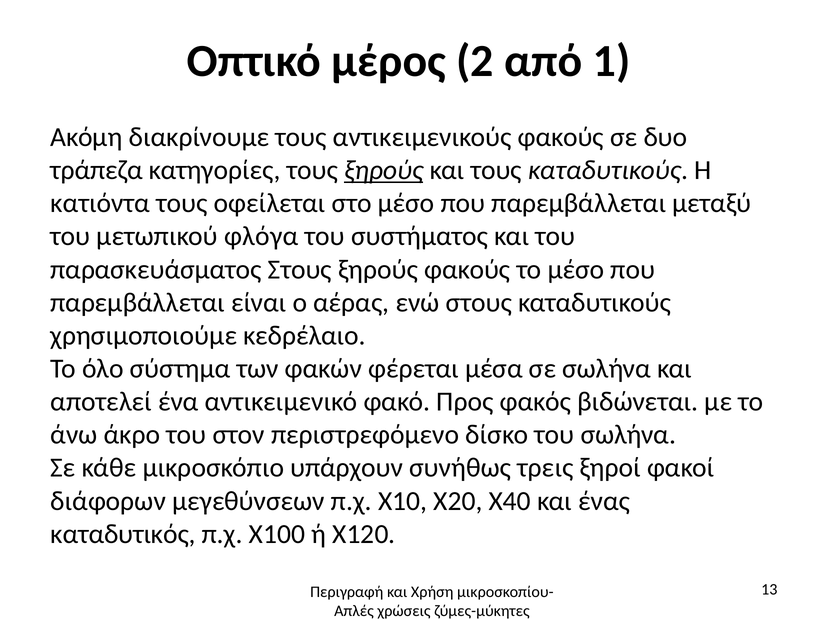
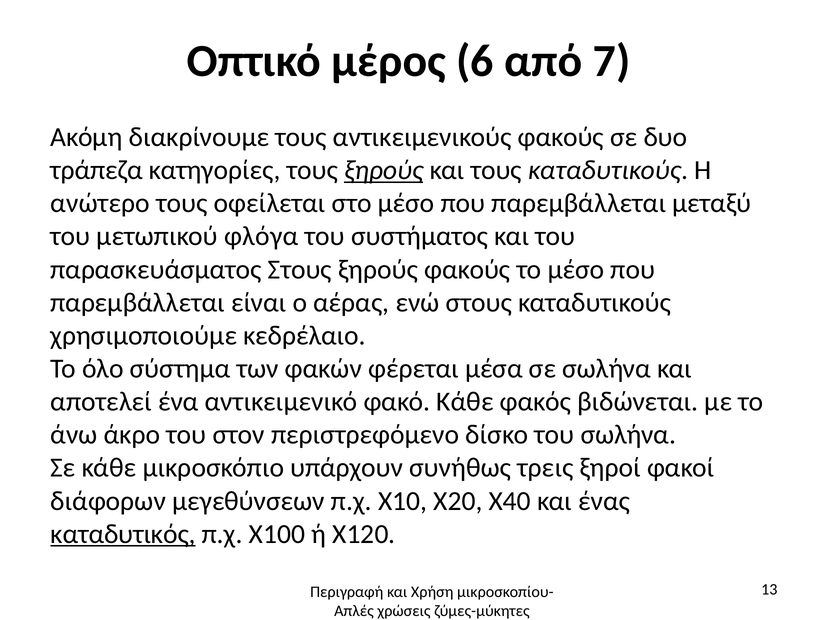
2: 2 -> 6
1: 1 -> 7
κατιόντα: κατιόντα -> ανώτερο
φακό Προς: Προς -> Κάθε
καταδυτικός underline: none -> present
